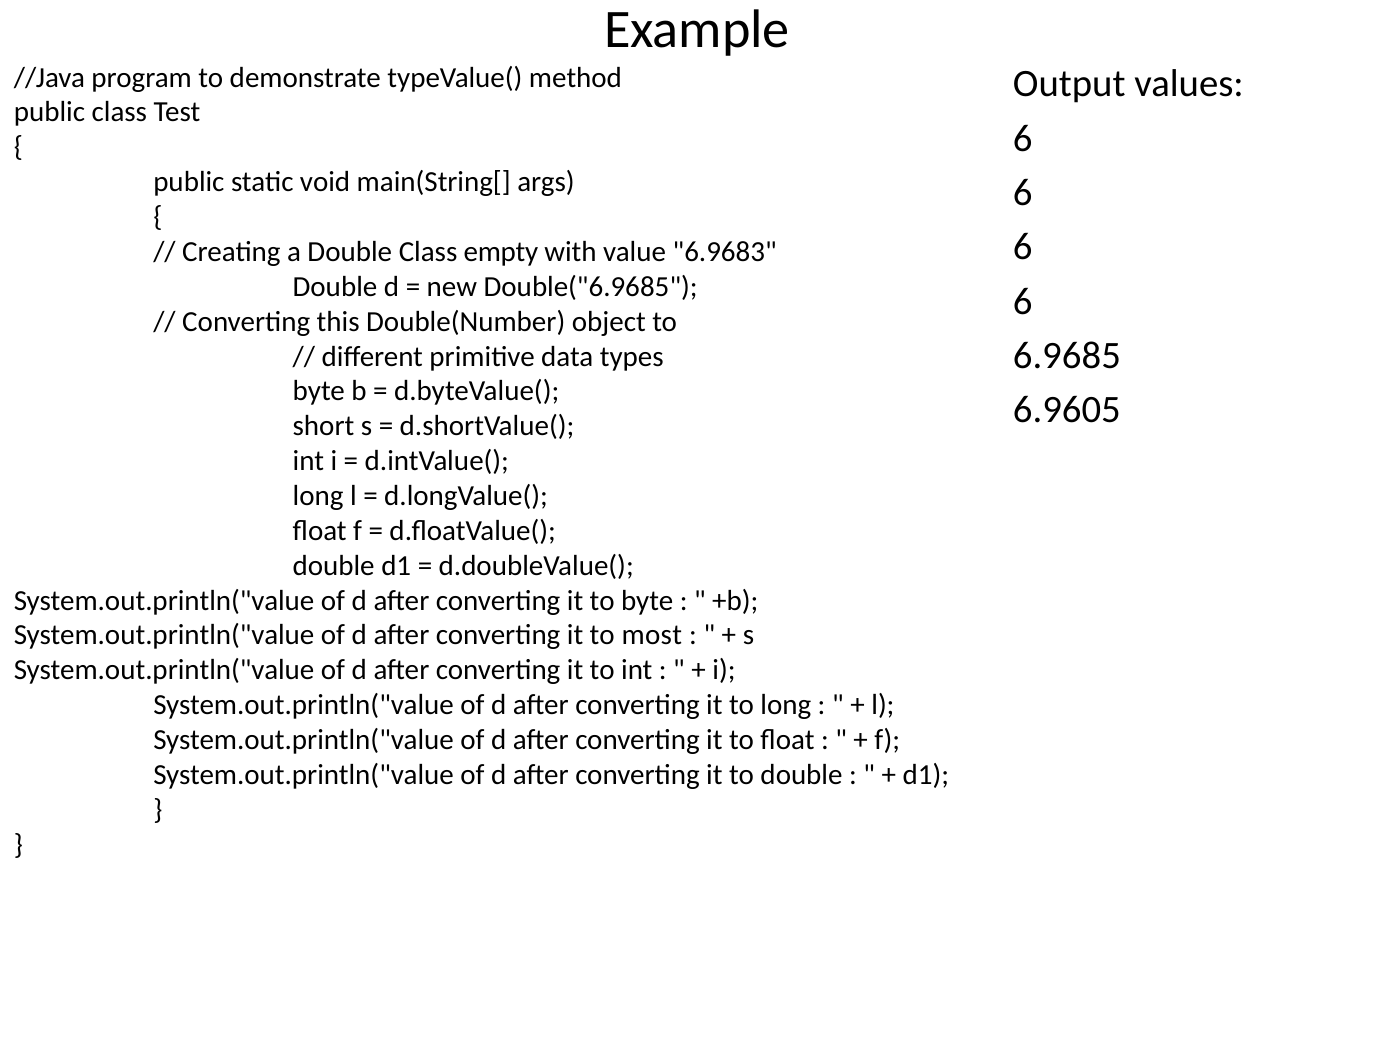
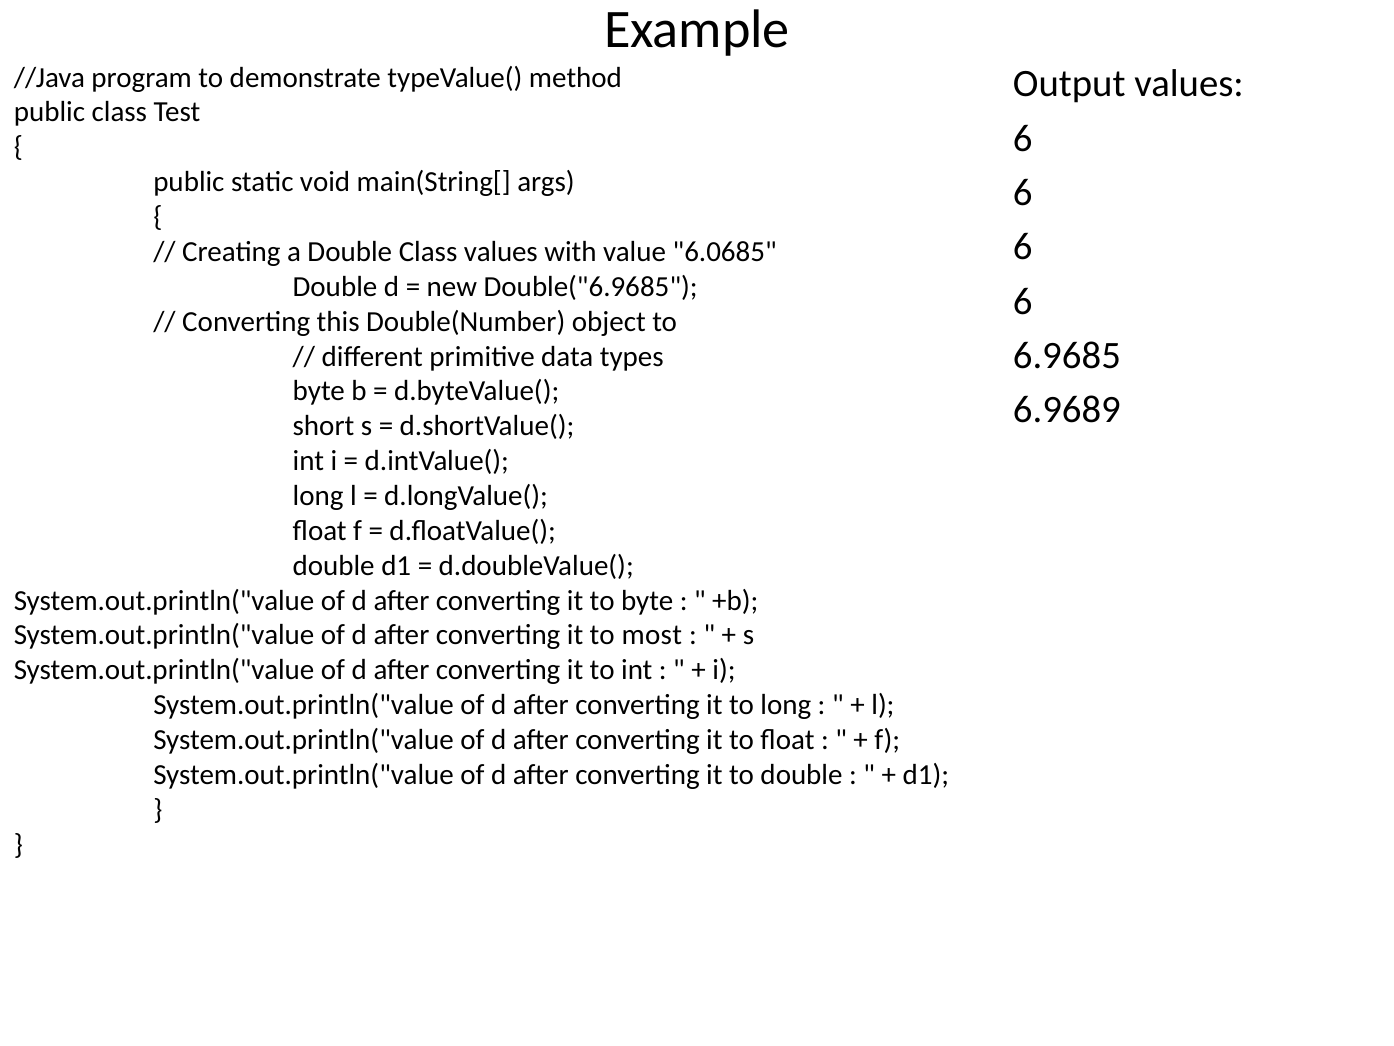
Class empty: empty -> values
6.9683: 6.9683 -> 6.0685
6.9605: 6.9605 -> 6.9689
